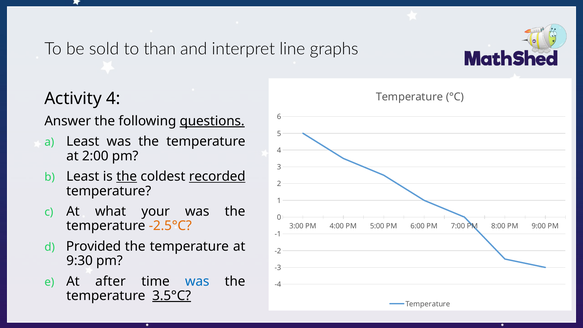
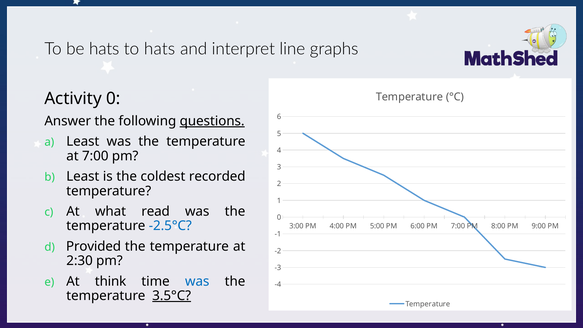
be sold: sold -> hats
to than: than -> hats
Activity 4: 4 -> 0
at 2:00: 2:00 -> 7:00
the at (127, 176) underline: present -> none
recorded underline: present -> none
your: your -> read
-2.5°C colour: orange -> blue
9:30: 9:30 -> 2:30
after: after -> think
